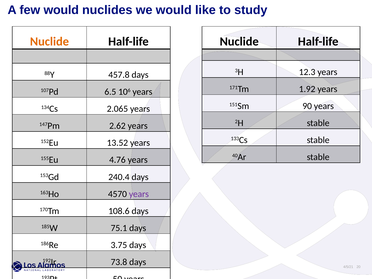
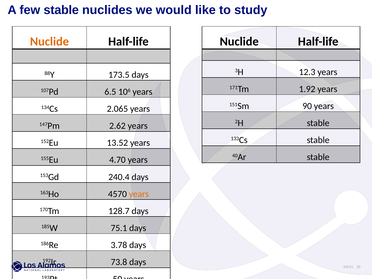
few would: would -> stable
457.8: 457.8 -> 173.5
4.76: 4.76 -> 4.70
years at (139, 194) colour: purple -> orange
108.6: 108.6 -> 128.7
3.75: 3.75 -> 3.78
